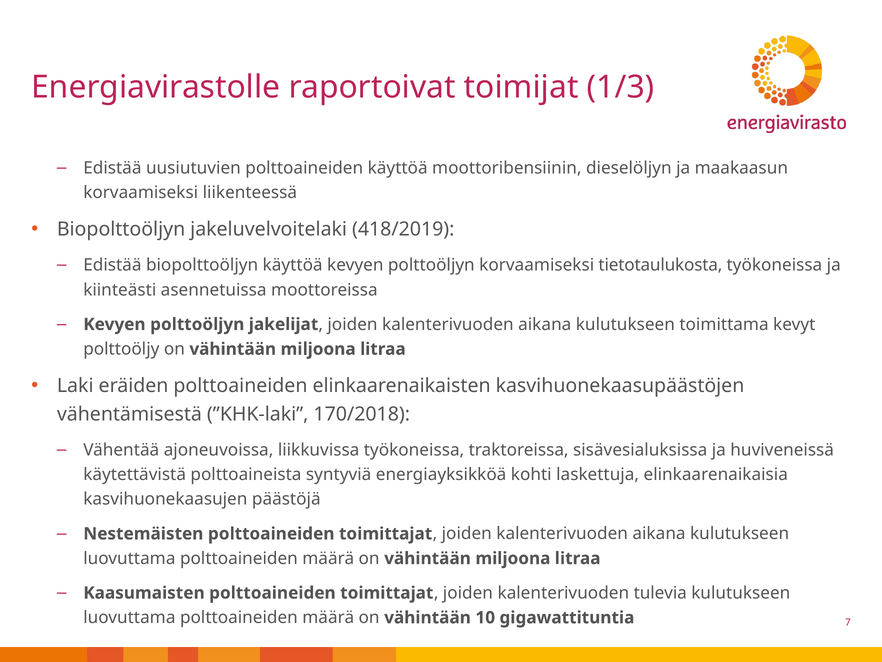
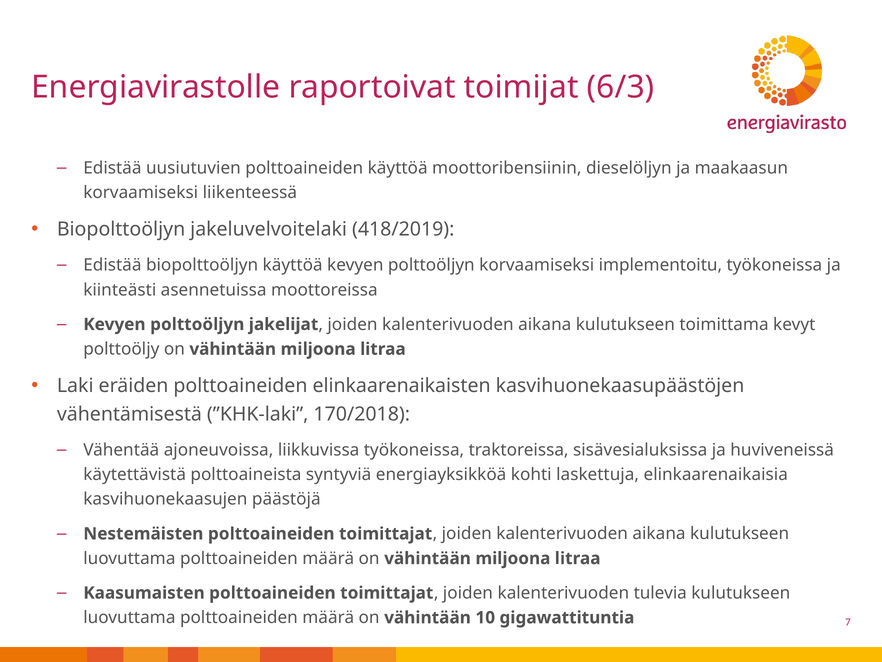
1/3: 1/3 -> 6/3
tietotaulukosta: tietotaulukosta -> implementoitu
